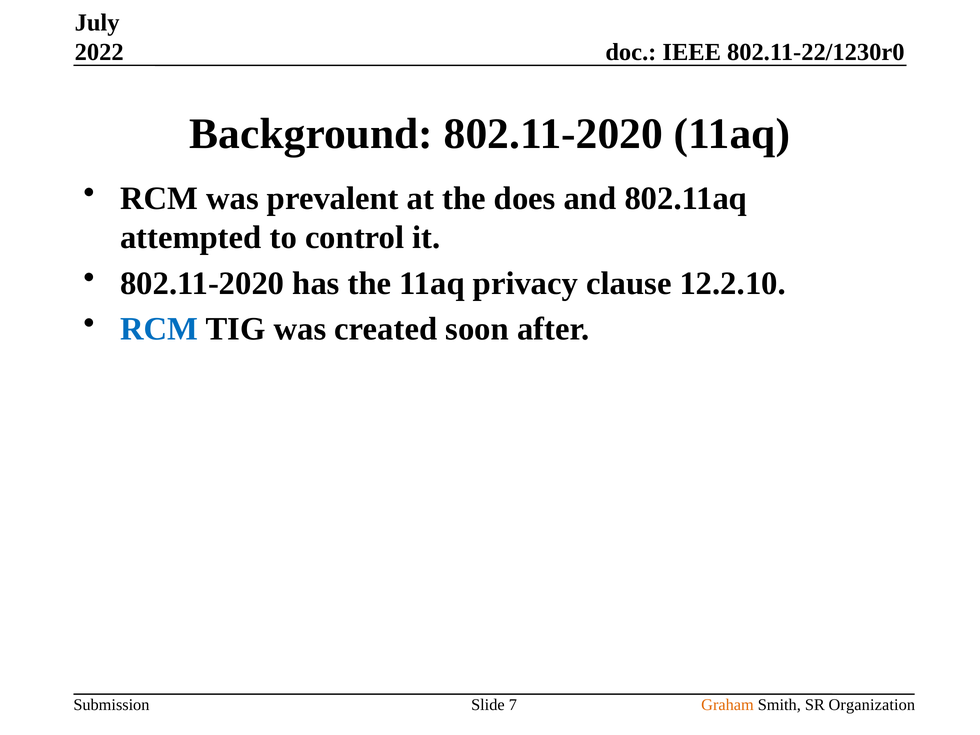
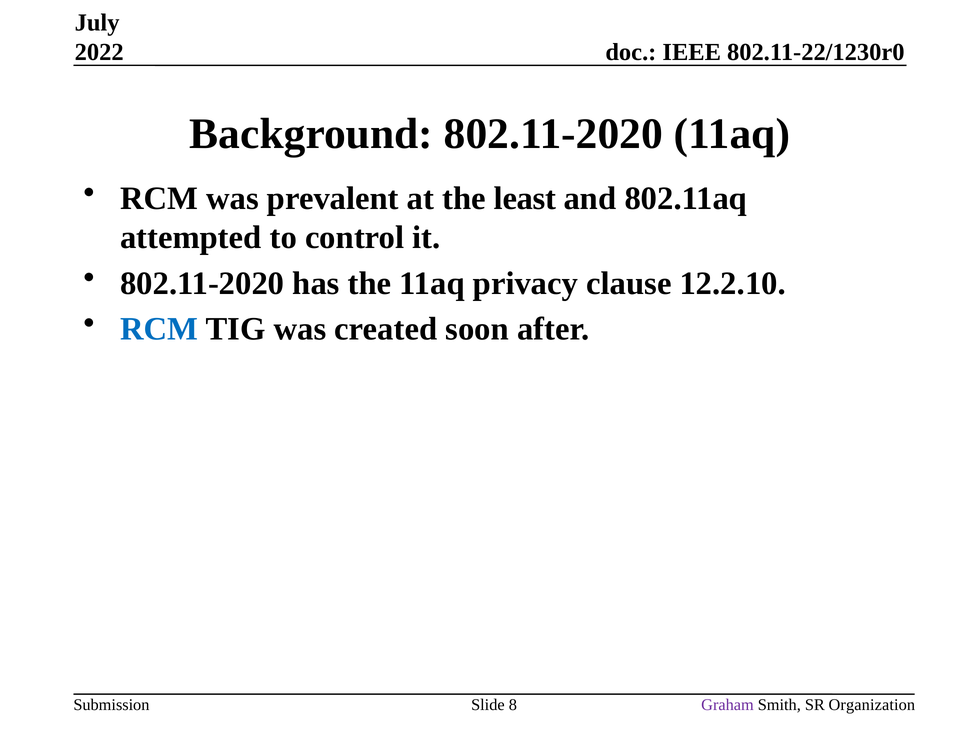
does: does -> least
7: 7 -> 8
Graham colour: orange -> purple
